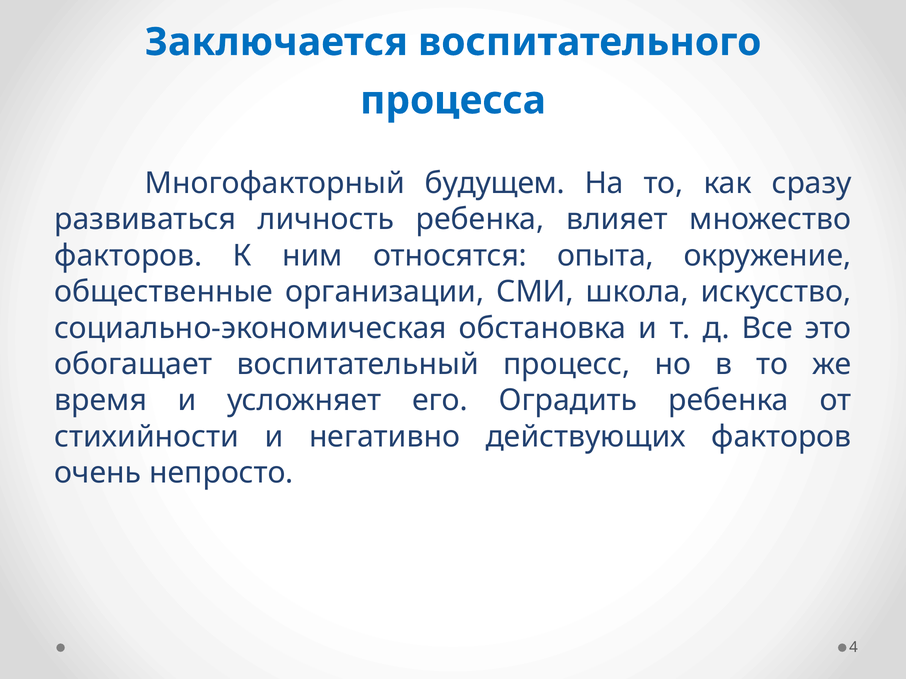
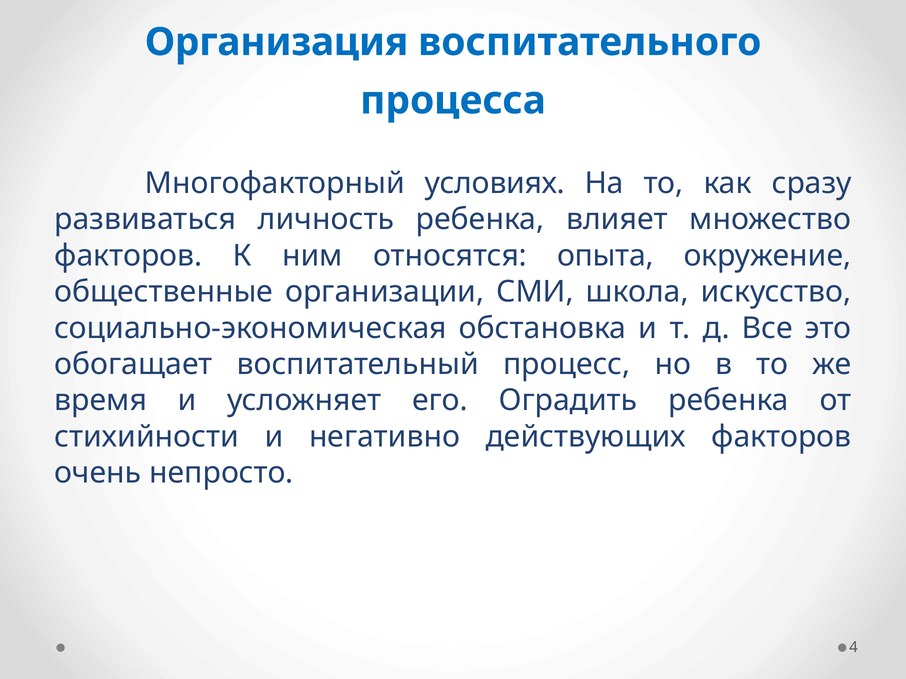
Заключается: Заключается -> Организация
будущем: будущем -> условиях
